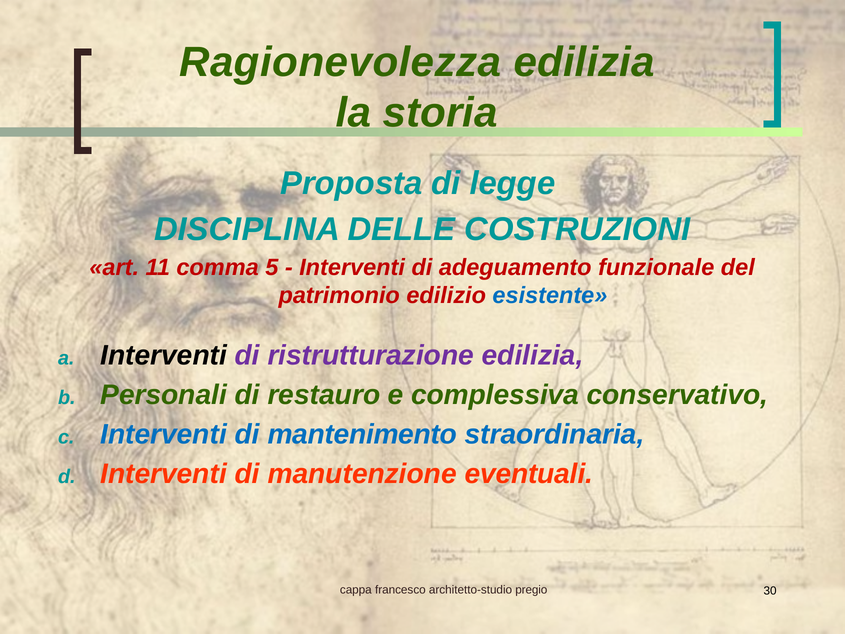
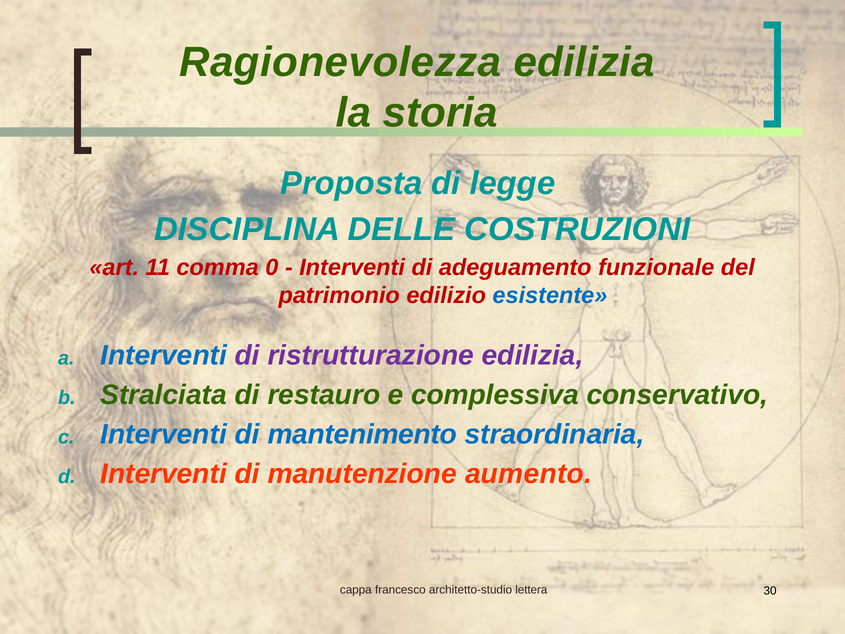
5: 5 -> 0
Interventi at (164, 355) colour: black -> blue
Personali: Personali -> Stralciata
eventuali: eventuali -> aumento
pregio: pregio -> lettera
